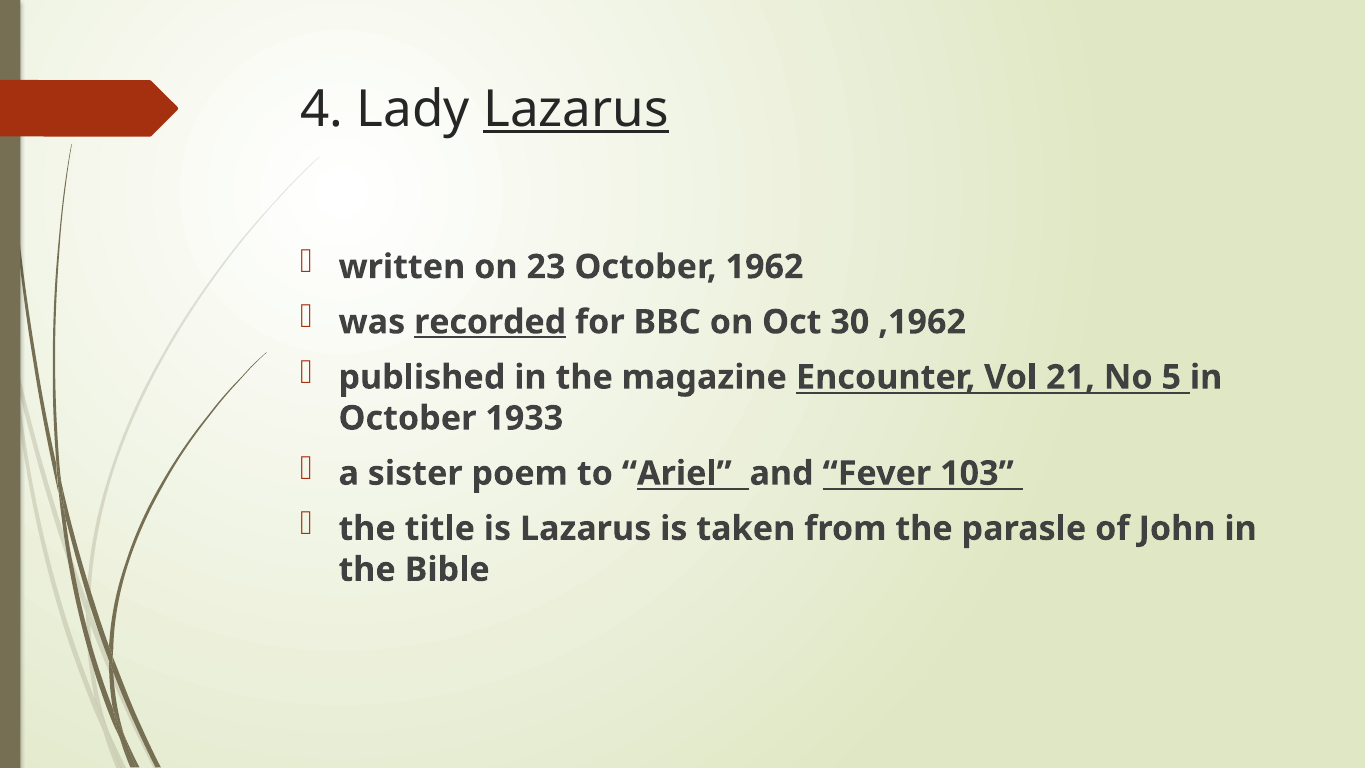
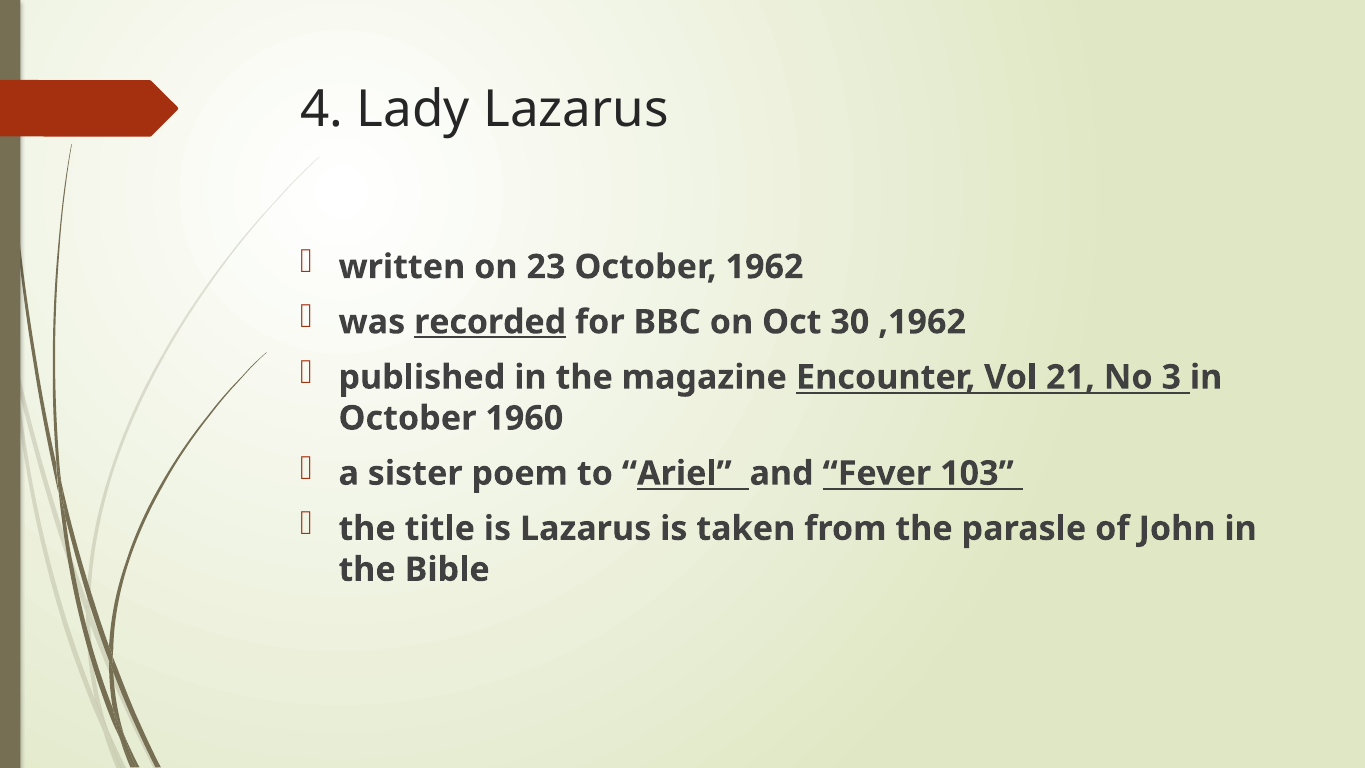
Lazarus at (576, 109) underline: present -> none
5: 5 -> 3
1933: 1933 -> 1960
